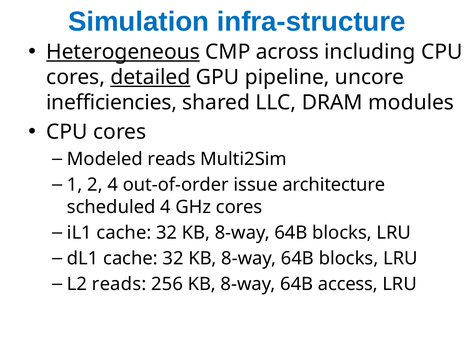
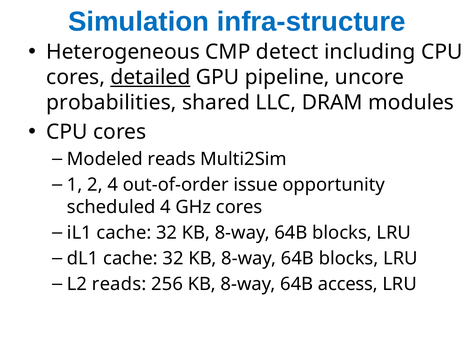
Heterogeneous underline: present -> none
across: across -> detect
inefficiencies: inefficiencies -> probabilities
architecture: architecture -> opportunity
